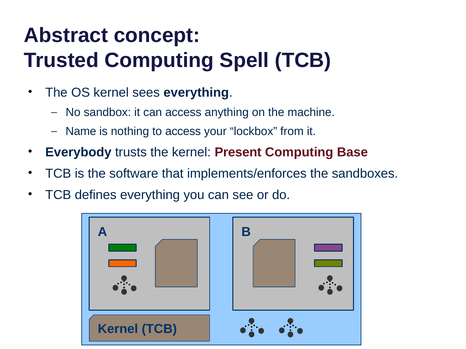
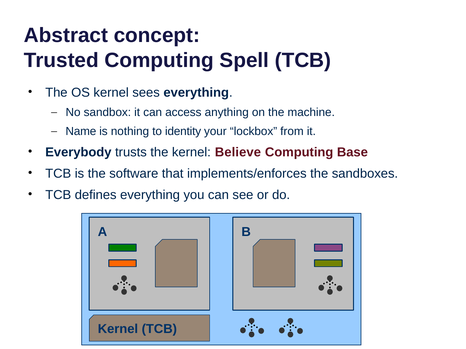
to access: access -> identity
Present: Present -> Believe
